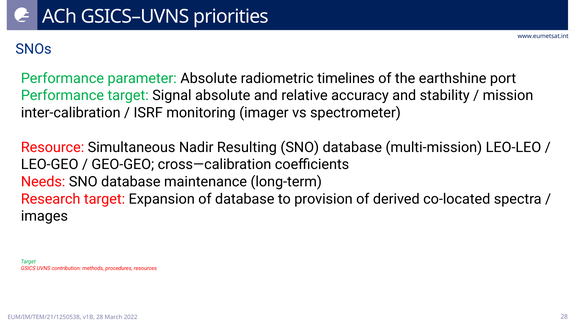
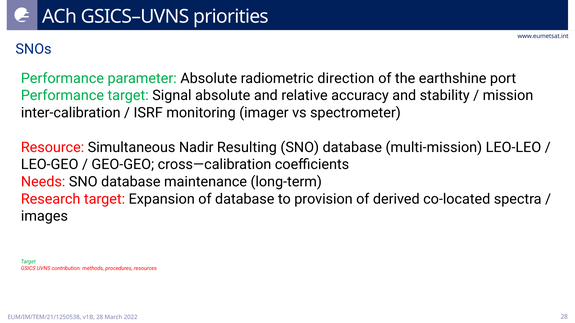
timelines: timelines -> direction
